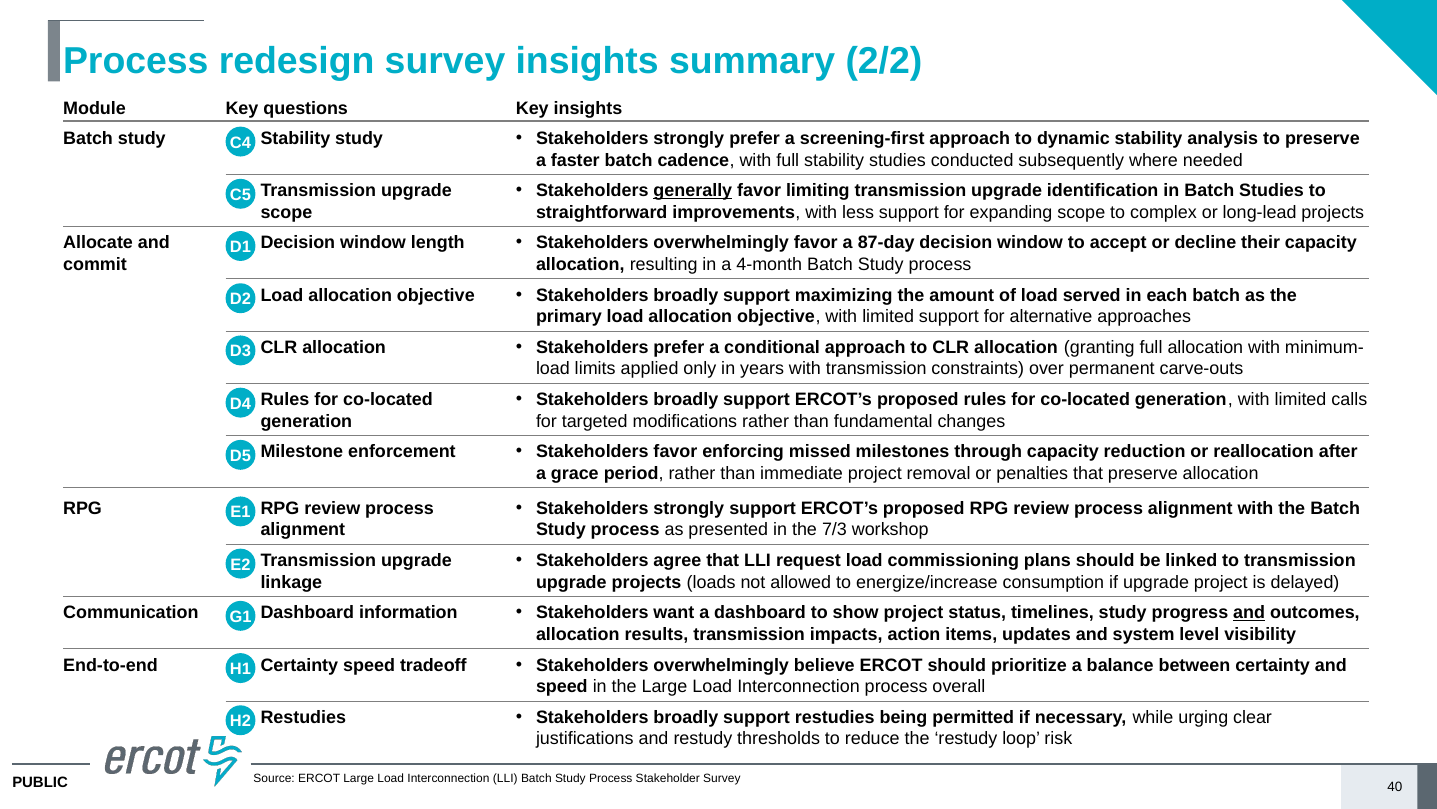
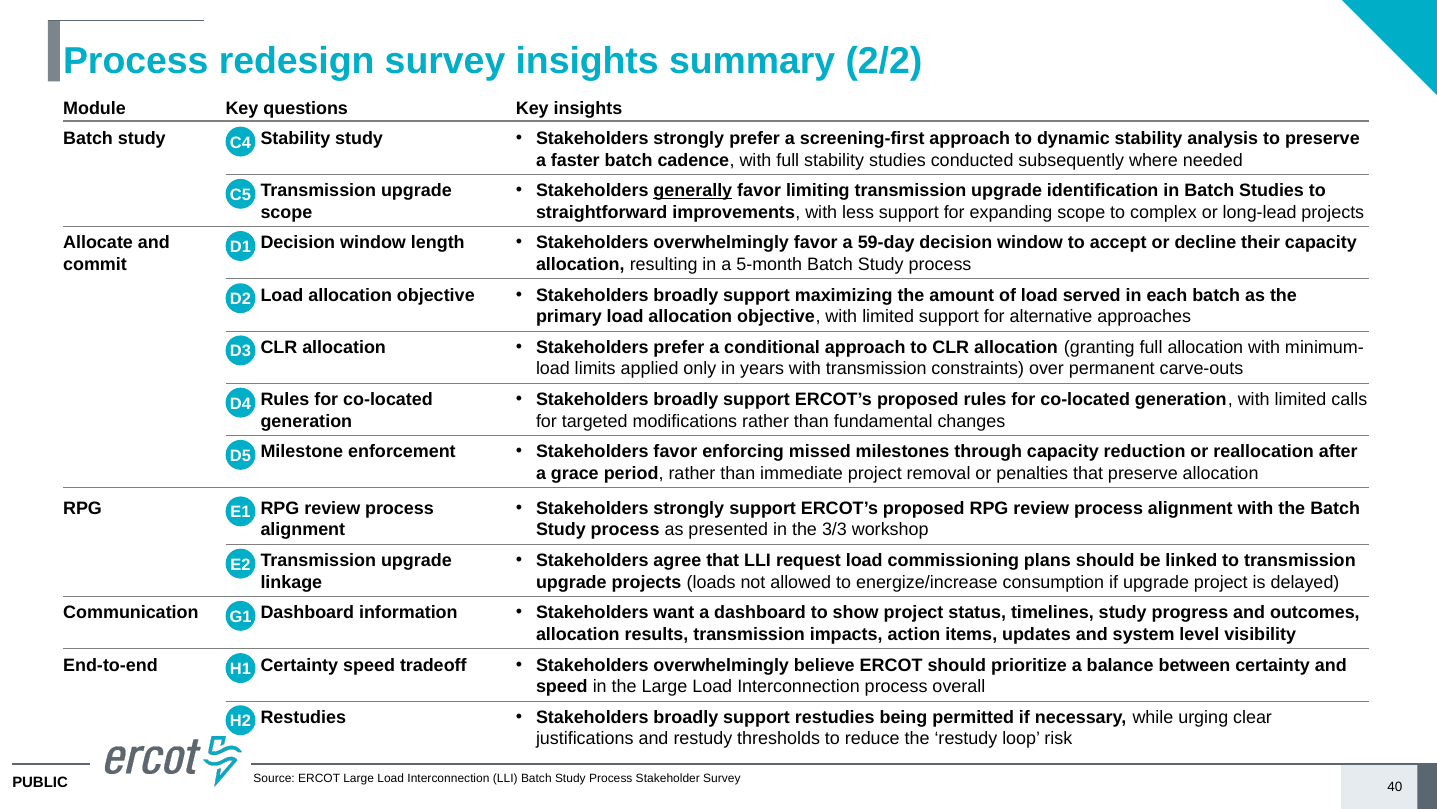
87-day: 87-day -> 59-day
4-month: 4-month -> 5-month
7/3: 7/3 -> 3/3
and at (1249, 612) underline: present -> none
